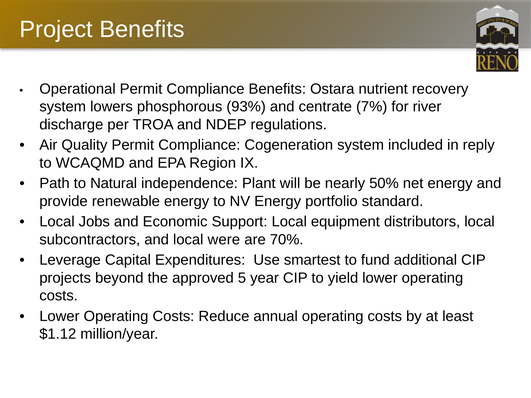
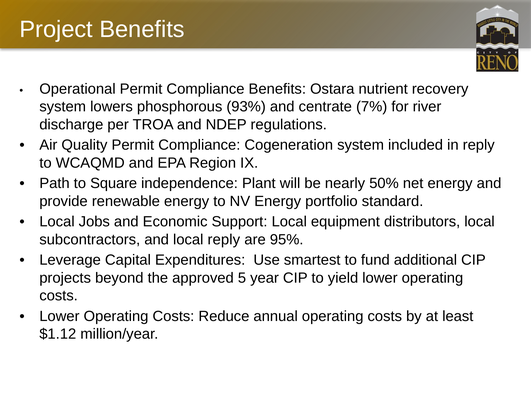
Natural: Natural -> Square
local were: were -> reply
70%: 70% -> 95%
